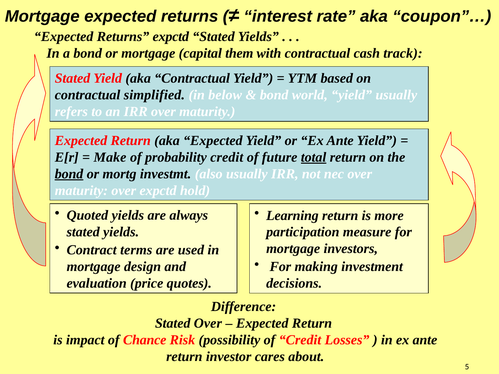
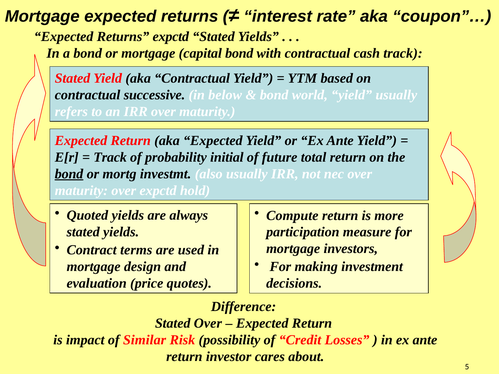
capital them: them -> bond
simplified: simplified -> successive
Make at (110, 157): Make -> Track
probability credit: credit -> initial
total underline: present -> none
Learning: Learning -> Compute
Chance: Chance -> Similar
